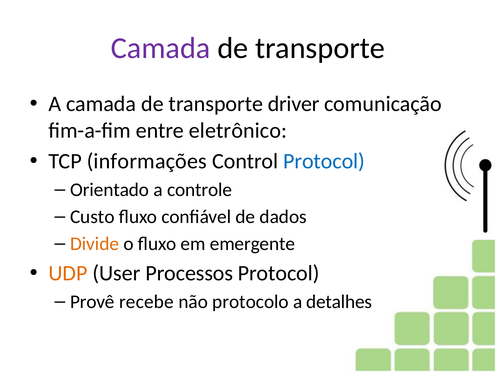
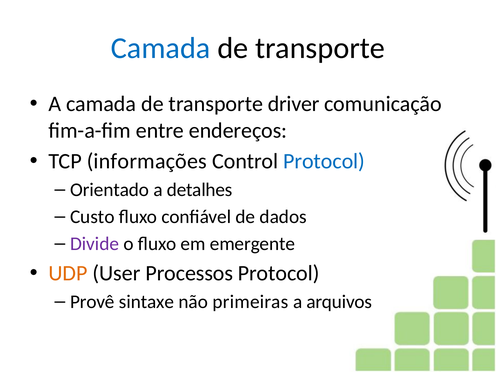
Camada at (161, 48) colour: purple -> blue
eletrônico: eletrônico -> endereços
controle: controle -> detalhes
Divide colour: orange -> purple
recebe: recebe -> sintaxe
protocolo: protocolo -> primeiras
detalhes: detalhes -> arquivos
